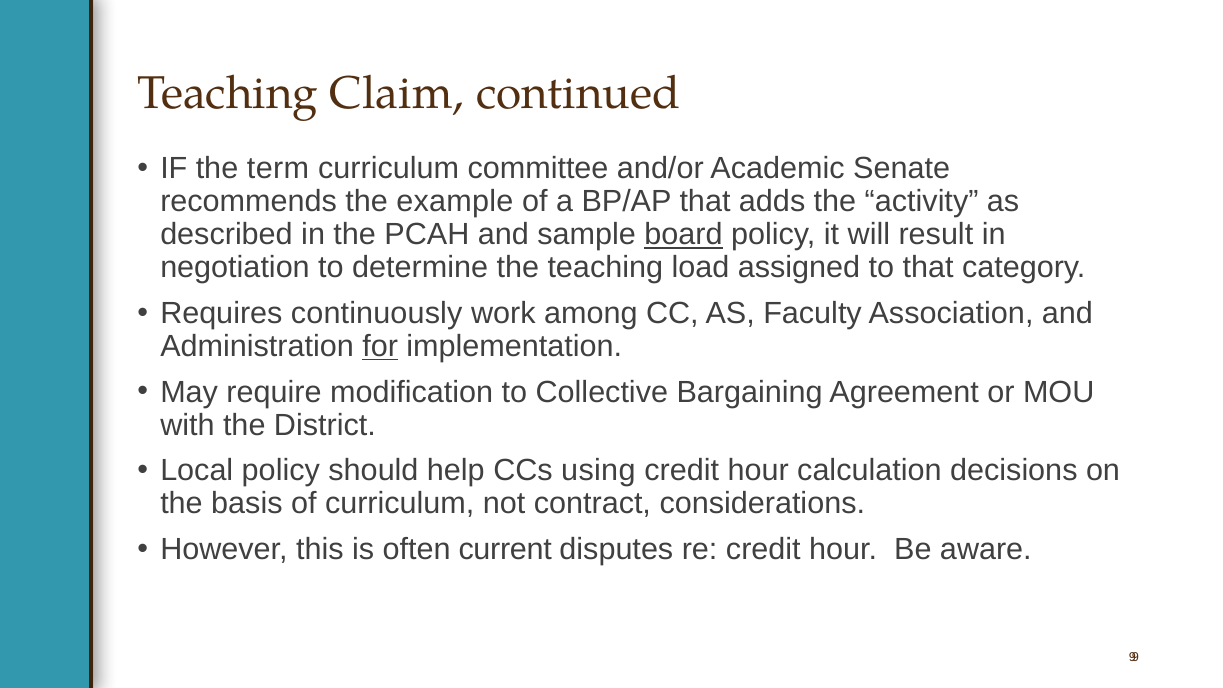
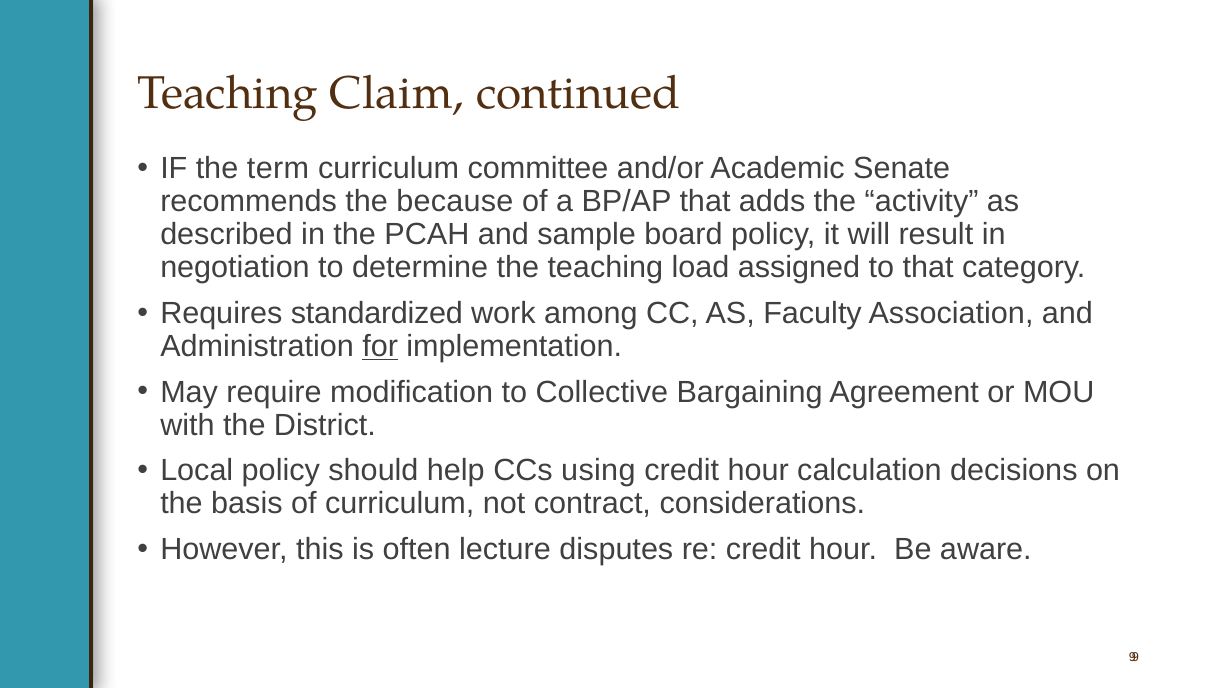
example: example -> because
board underline: present -> none
continuously: continuously -> standardized
current: current -> lecture
